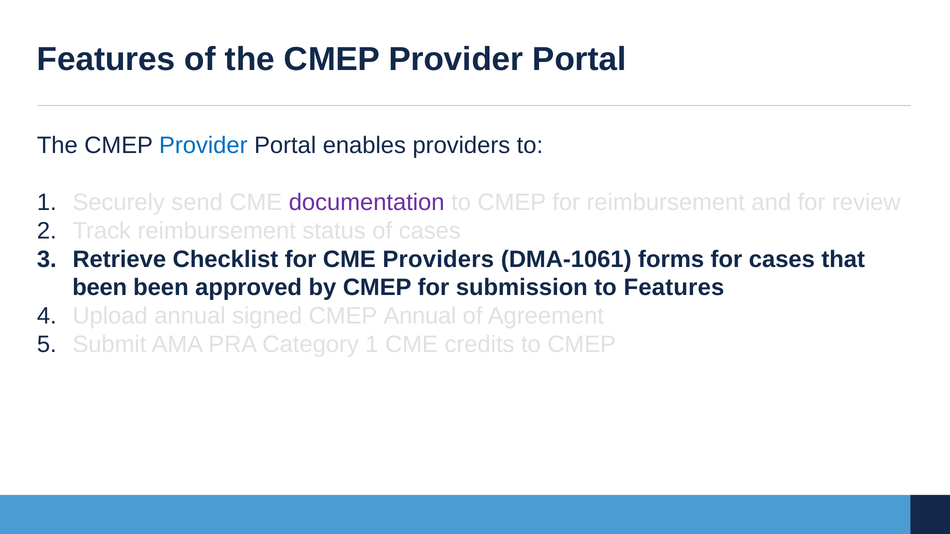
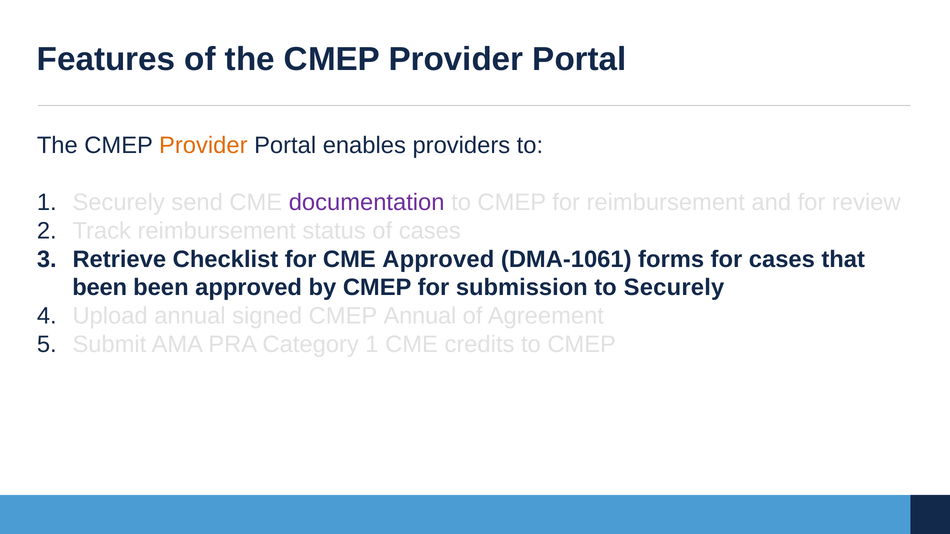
Provider at (203, 145) colour: blue -> orange
CME Providers: Providers -> Approved
to Features: Features -> Securely
